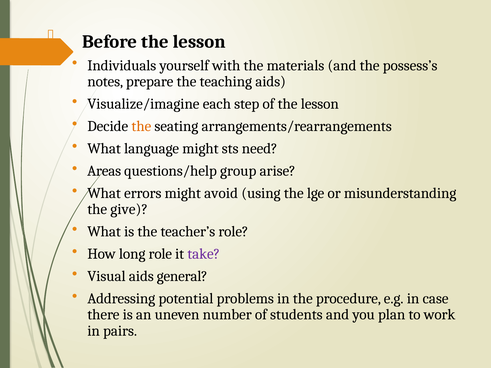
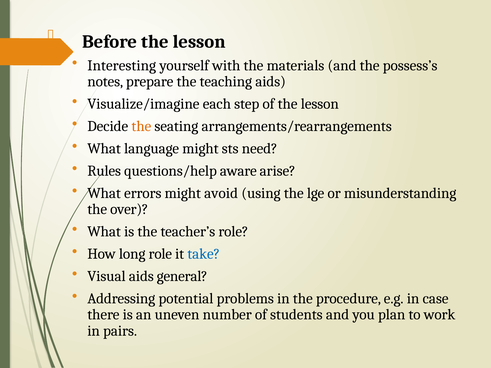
Individuals: Individuals -> Interesting
Areas: Areas -> Rules
group: group -> aware
give: give -> over
take colour: purple -> blue
